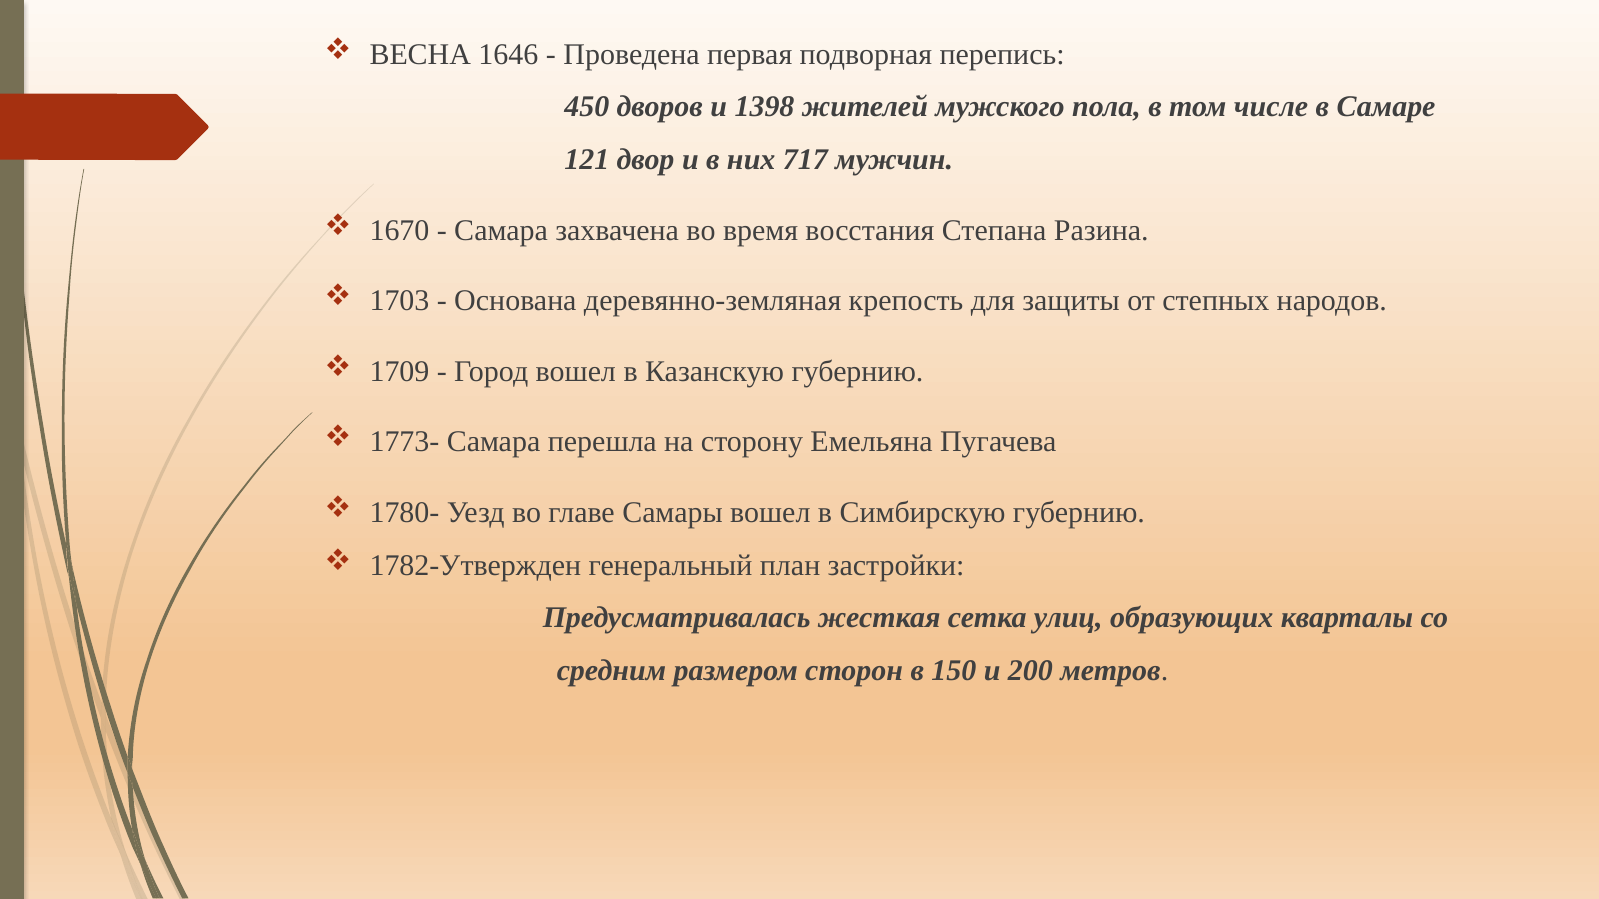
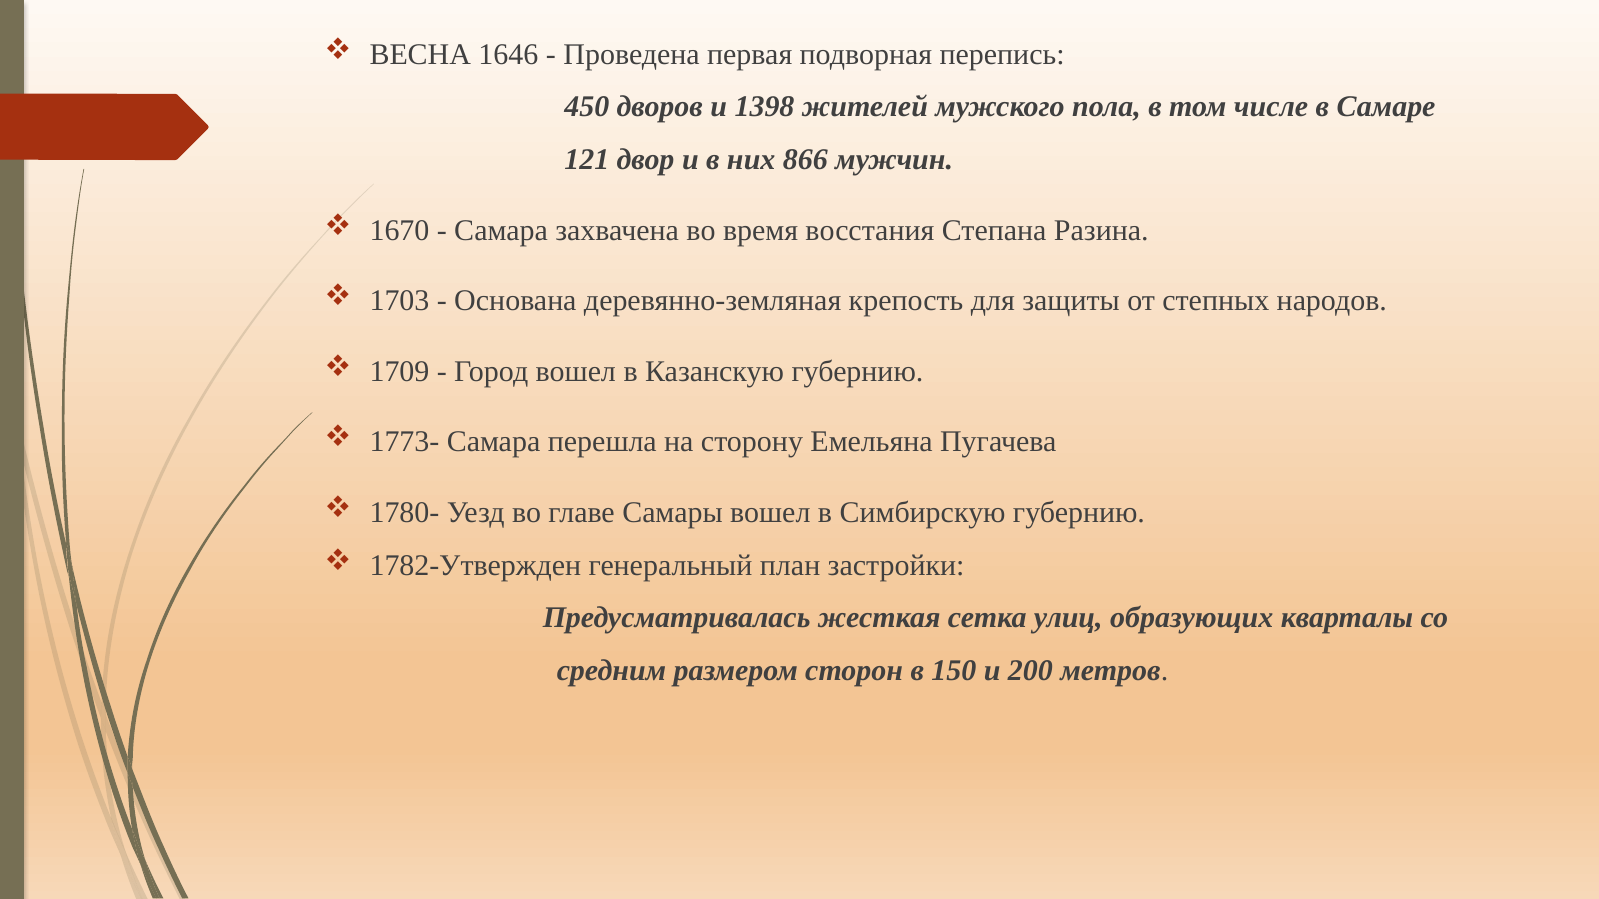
717: 717 -> 866
